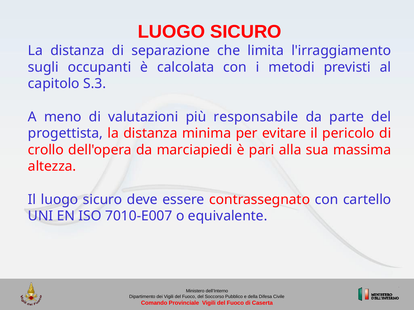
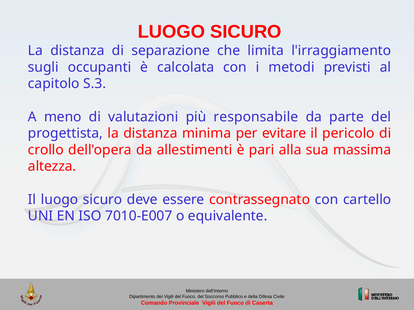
marciapiedi: marciapiedi -> allestimenti
